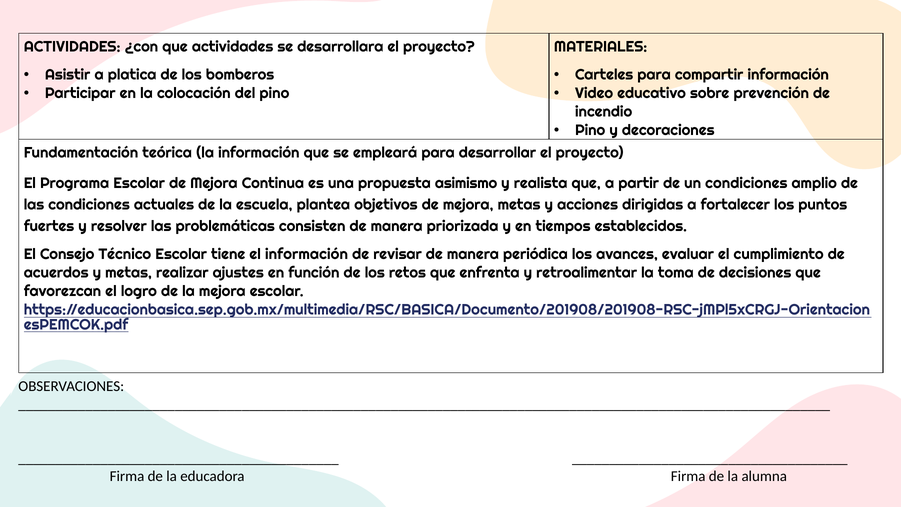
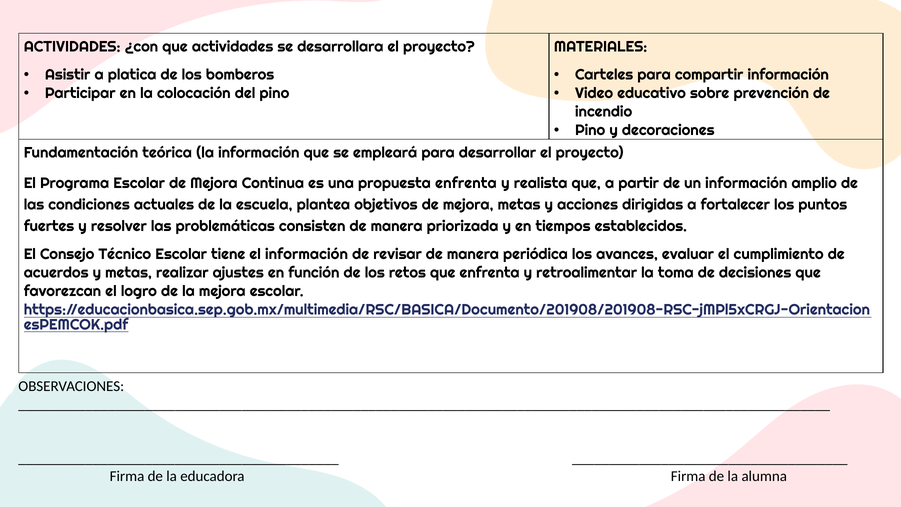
propuesta asimismo: asimismo -> enfrenta
un condiciones: condiciones -> información
